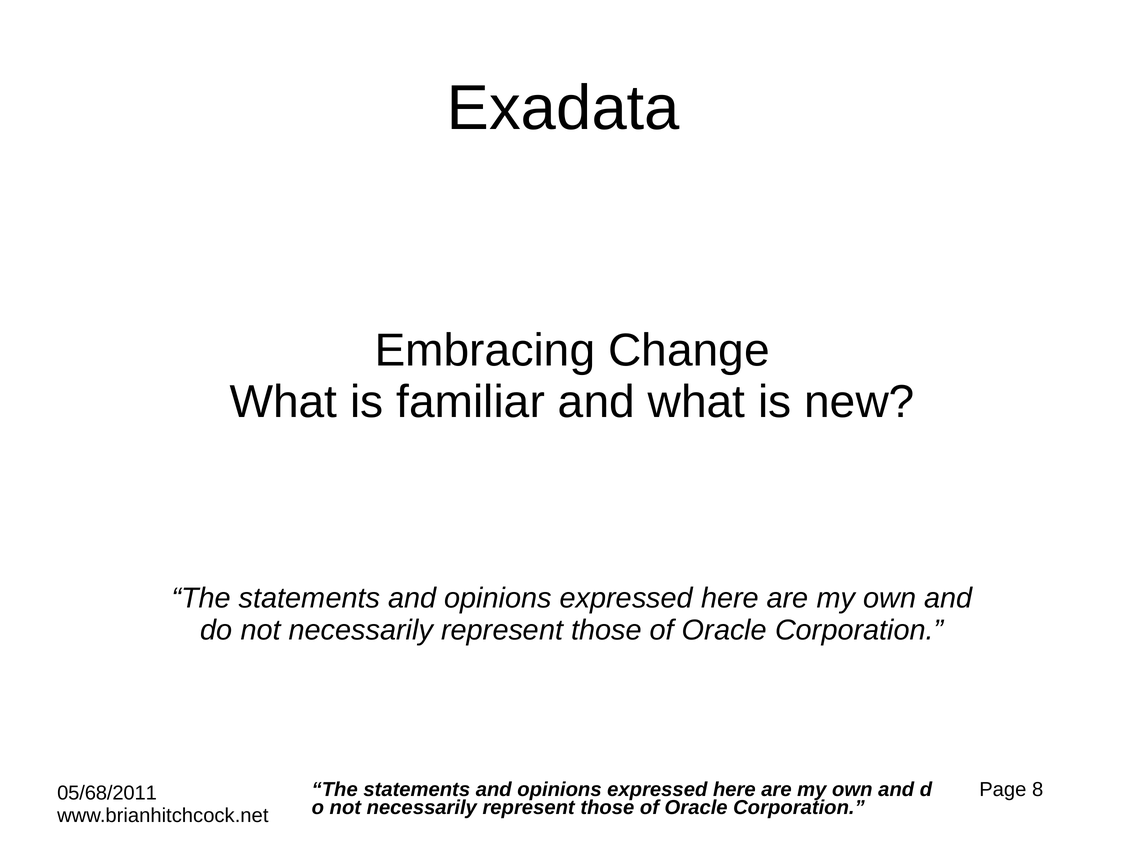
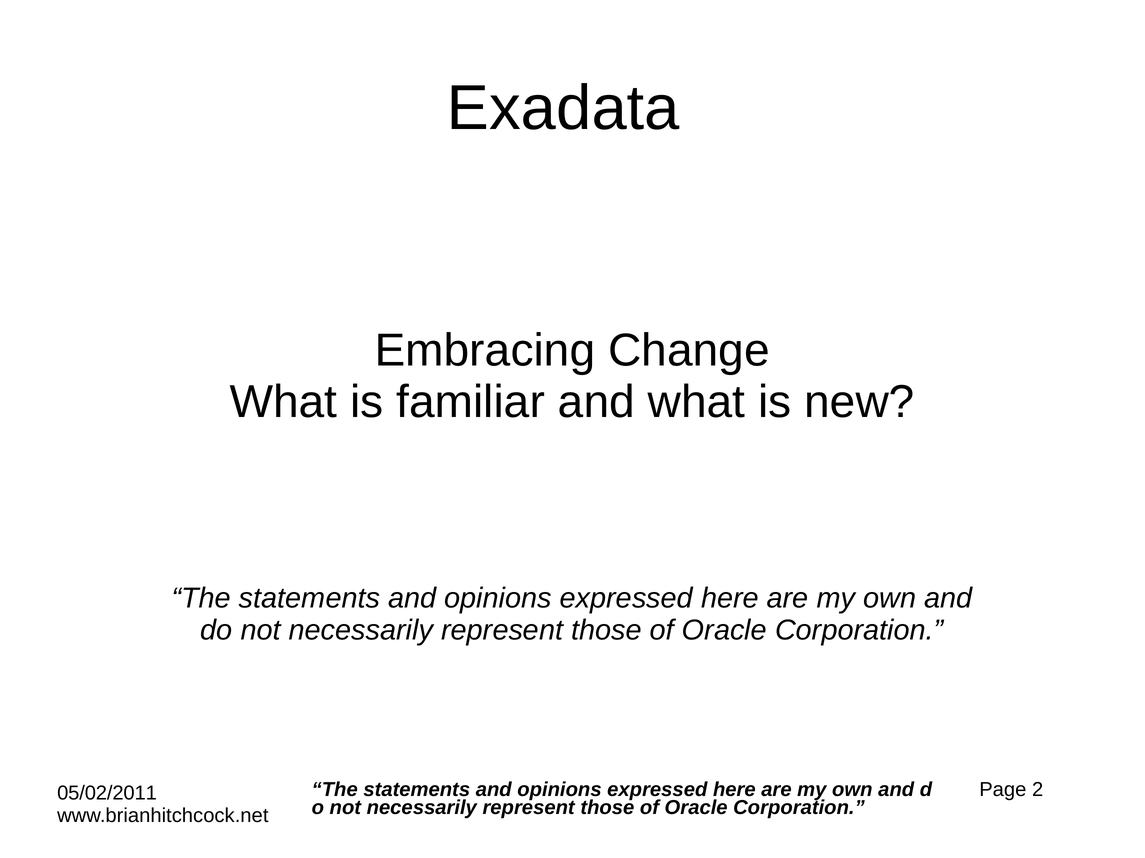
8: 8 -> 2
05/68/2011: 05/68/2011 -> 05/02/2011
